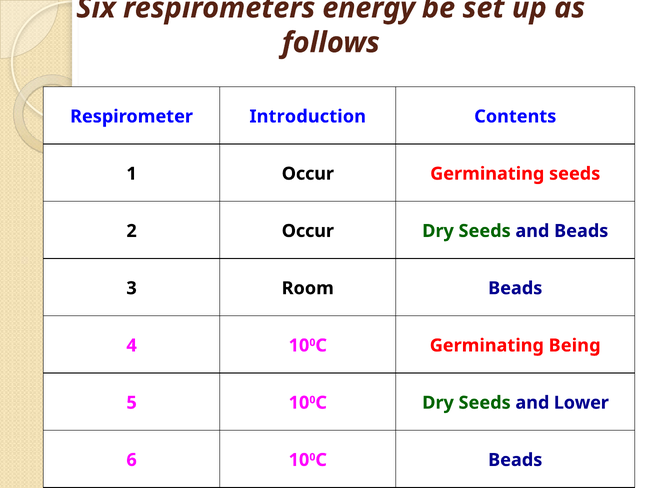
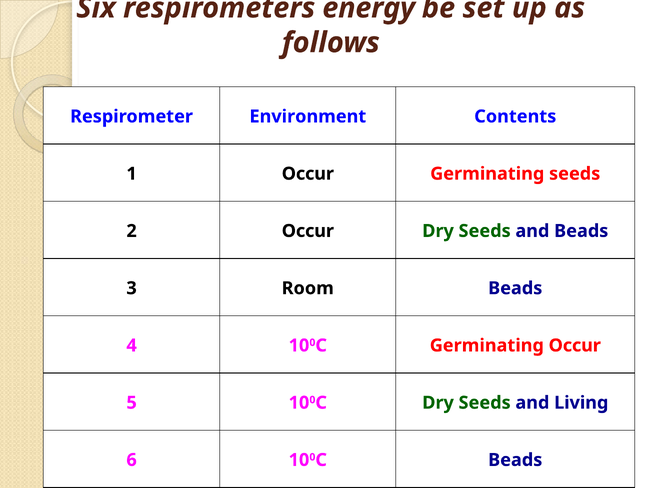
Introduction: Introduction -> Environment
Germinating Being: Being -> Occur
Lower: Lower -> Living
